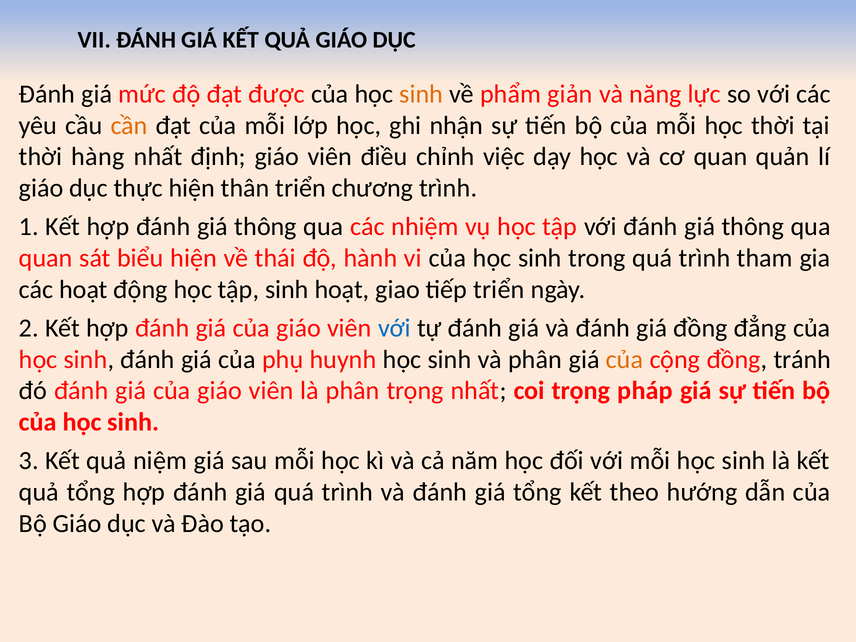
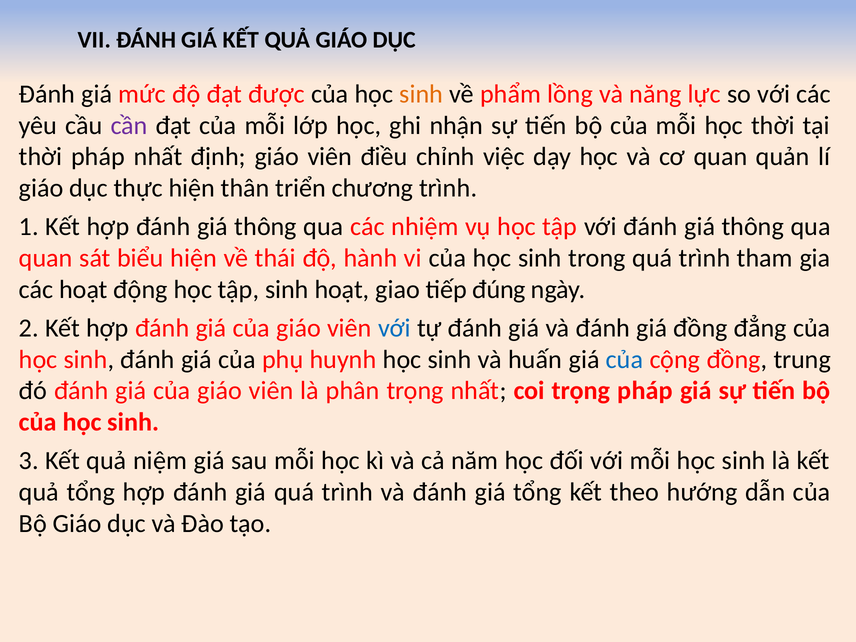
giản: giản -> lồng
cần colour: orange -> purple
thời hàng: hàng -> pháp
tiếp triển: triển -> đúng
và phân: phân -> huấn
của at (625, 359) colour: orange -> blue
tránh: tránh -> trung
